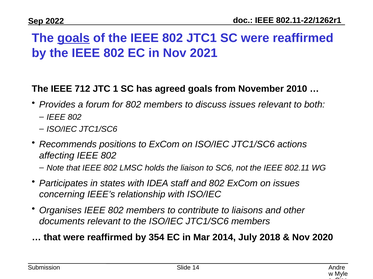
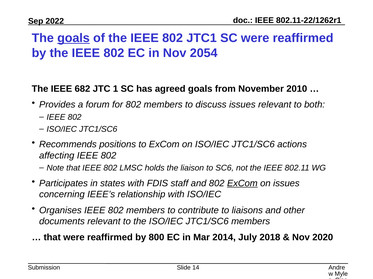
2021: 2021 -> 2054
712: 712 -> 682
IDEA: IDEA -> FDIS
ExCom at (242, 184) underline: none -> present
354: 354 -> 800
